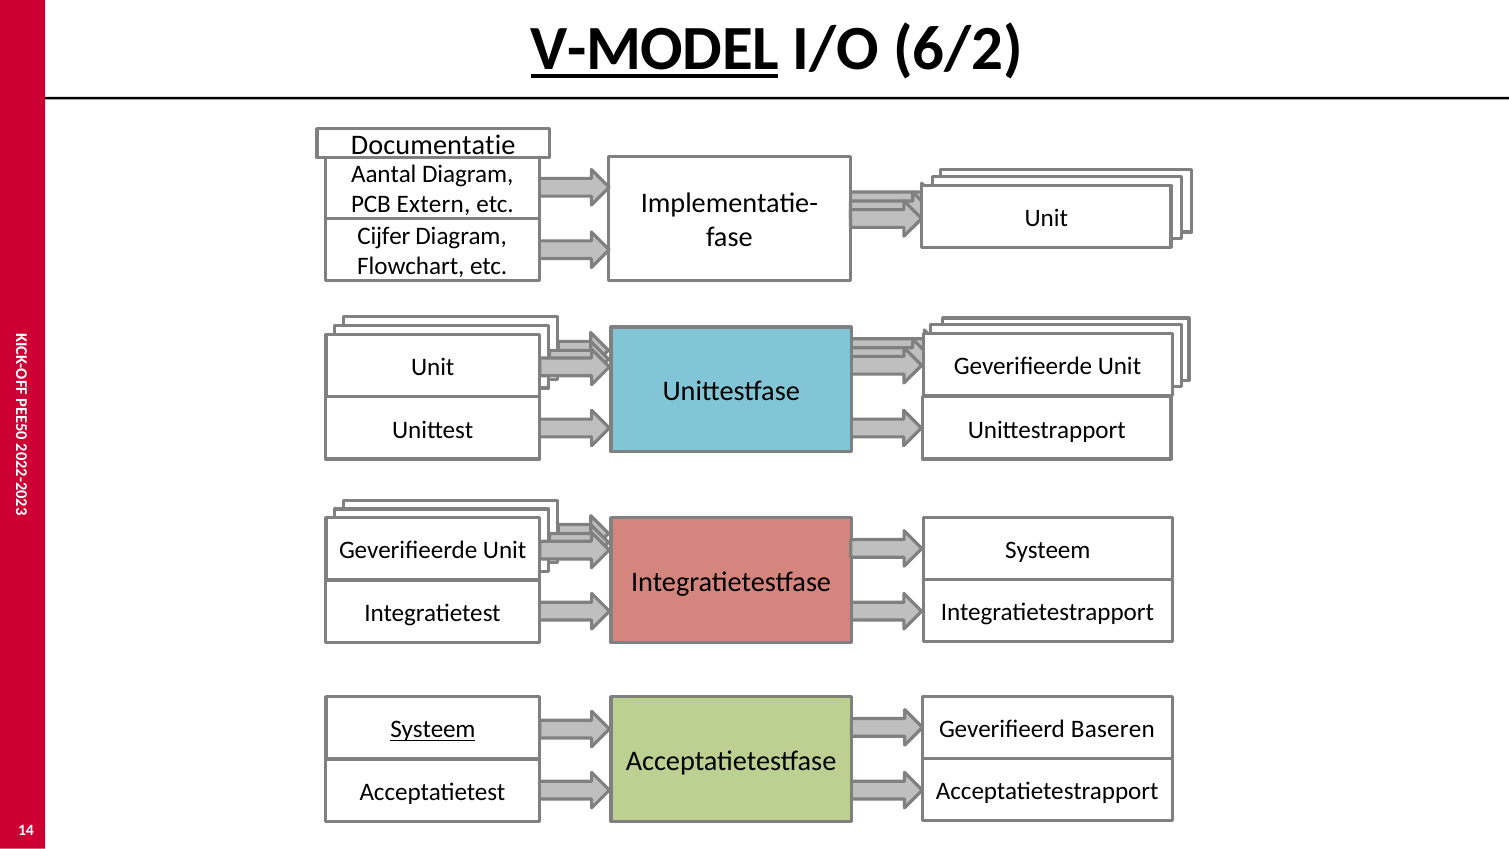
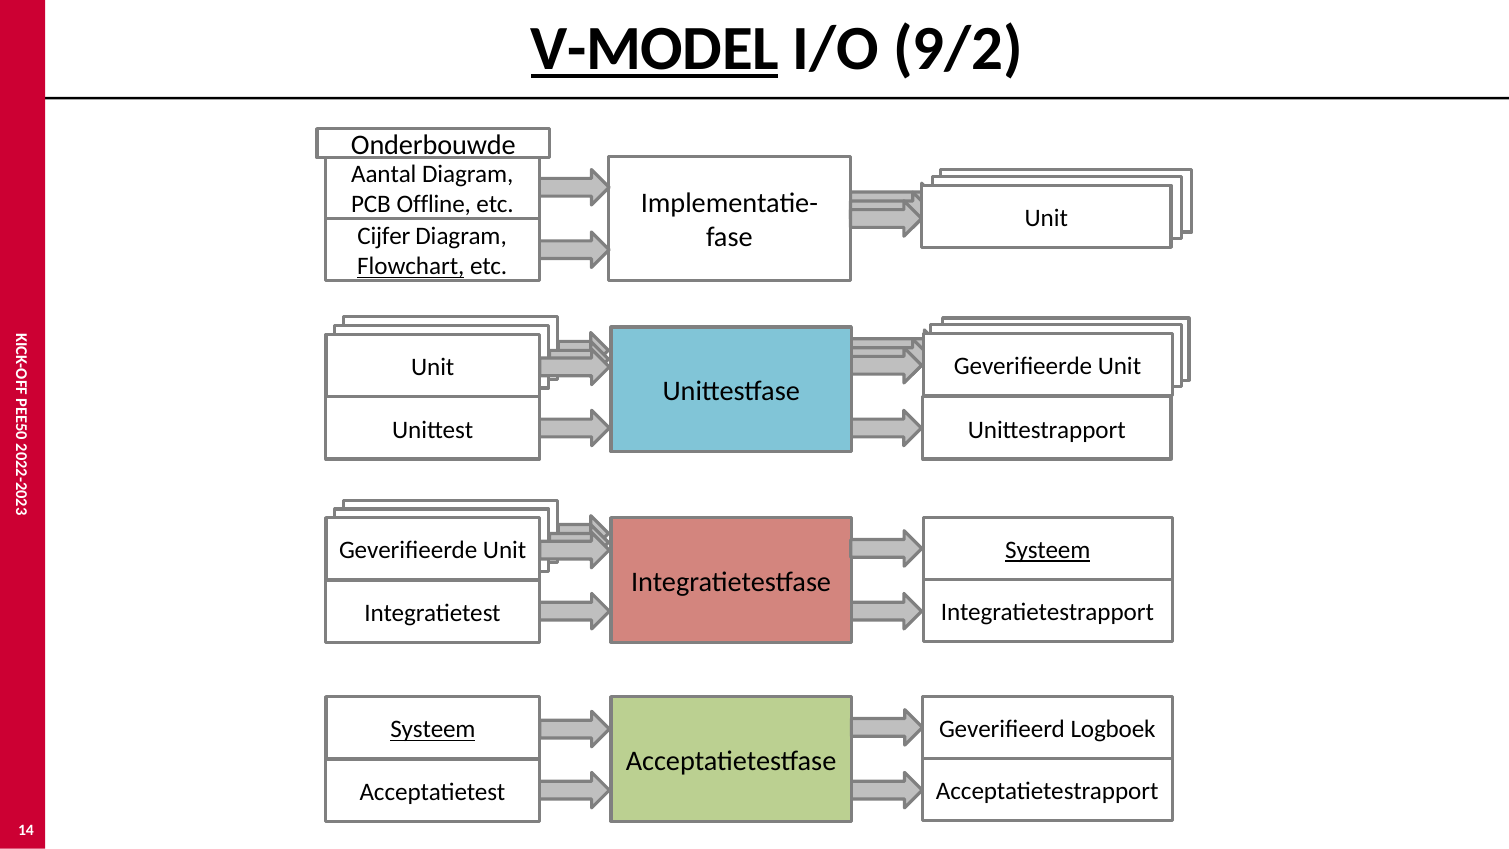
6/2: 6/2 -> 9/2
Documentatie: Documentatie -> Onderbouwde
Extern: Extern -> Offline
Flowchart underline: none -> present
Systeem at (1048, 550) underline: none -> present
Baseren: Baseren -> Logboek
